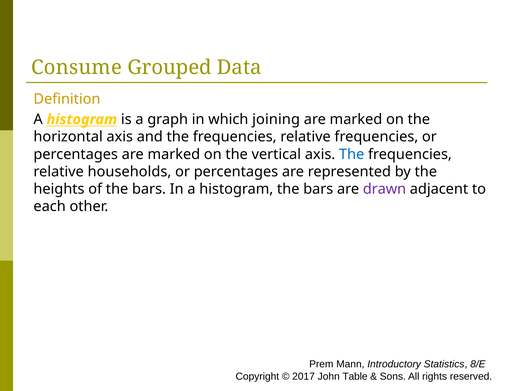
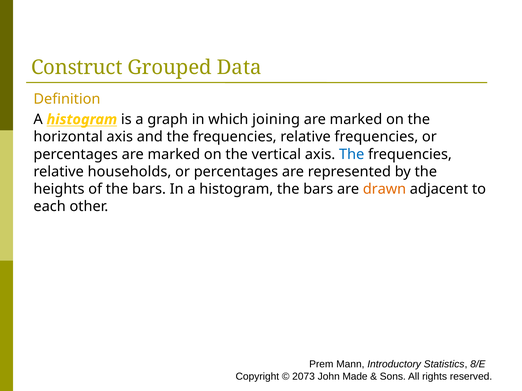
Consume: Consume -> Construct
drawn colour: purple -> orange
2017: 2017 -> 2073
Table: Table -> Made
